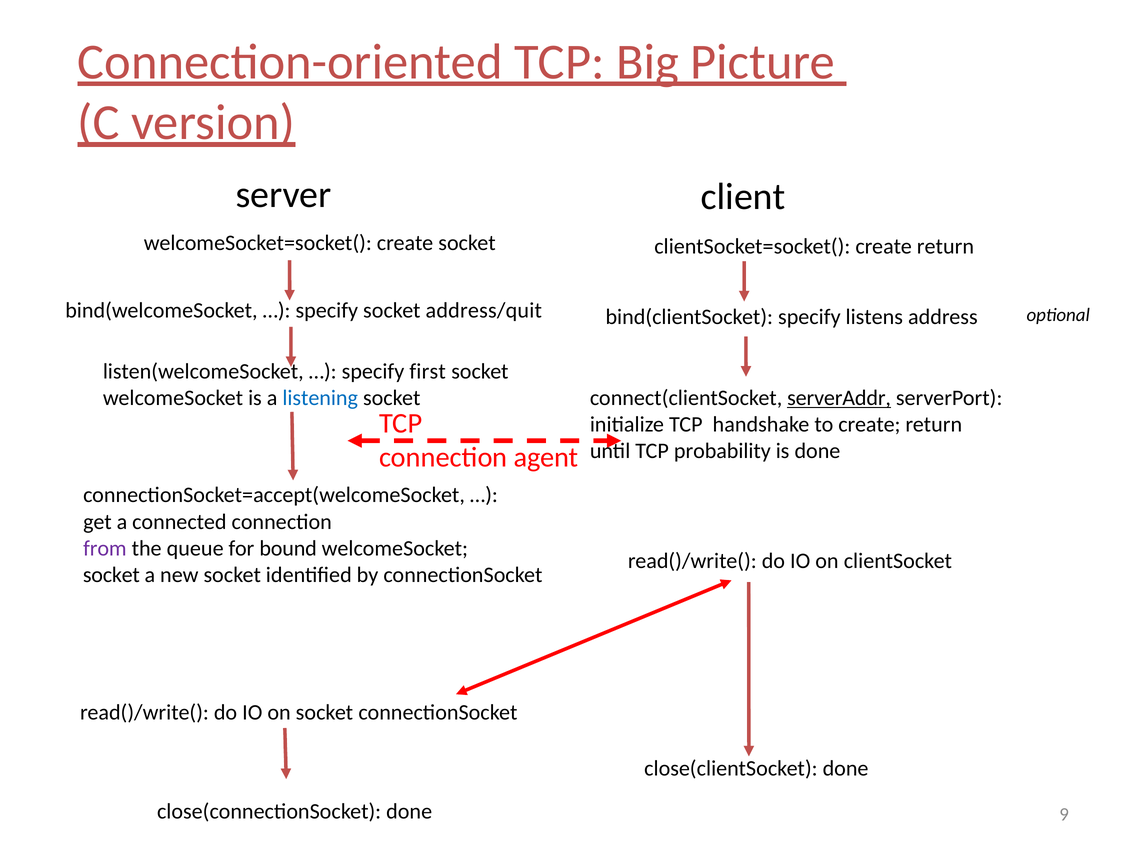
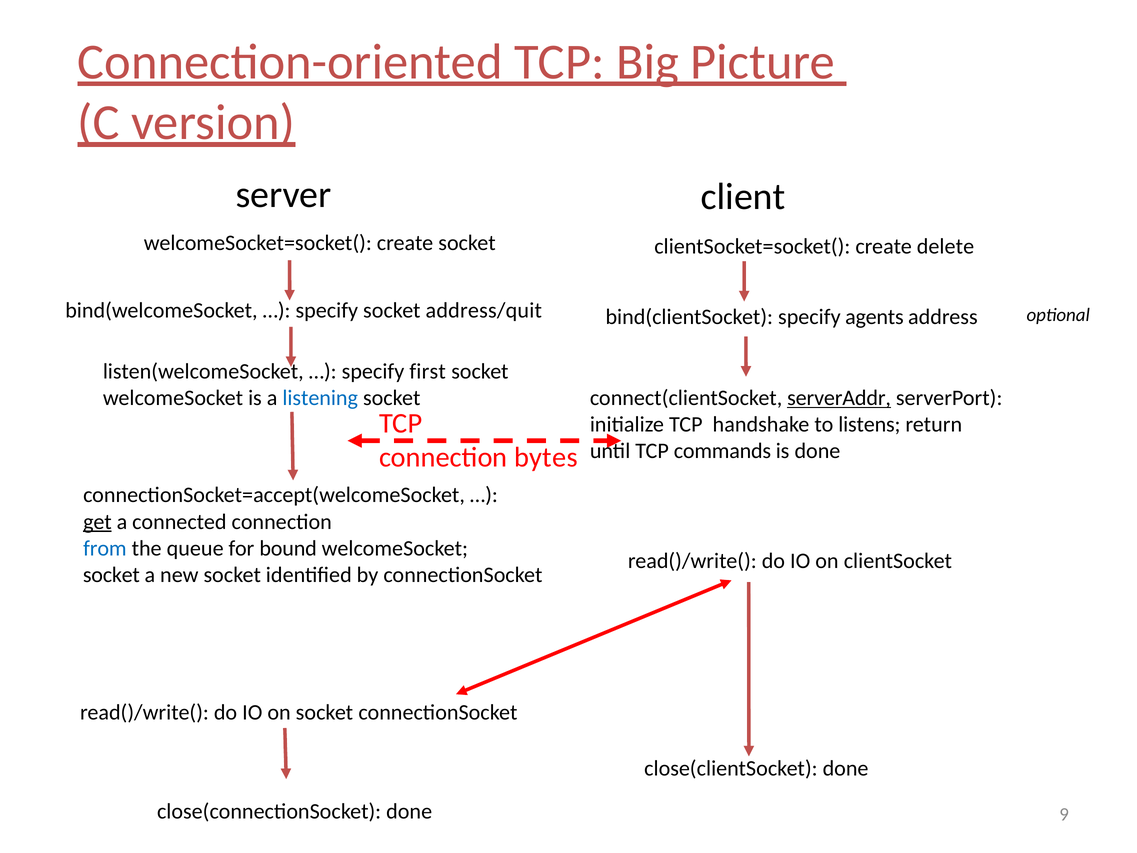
clientSocket=socket( create return: return -> delete
listens: listens -> agents
to create: create -> listens
probability: probability -> commands
agent: agent -> bytes
get underline: none -> present
from colour: purple -> blue
